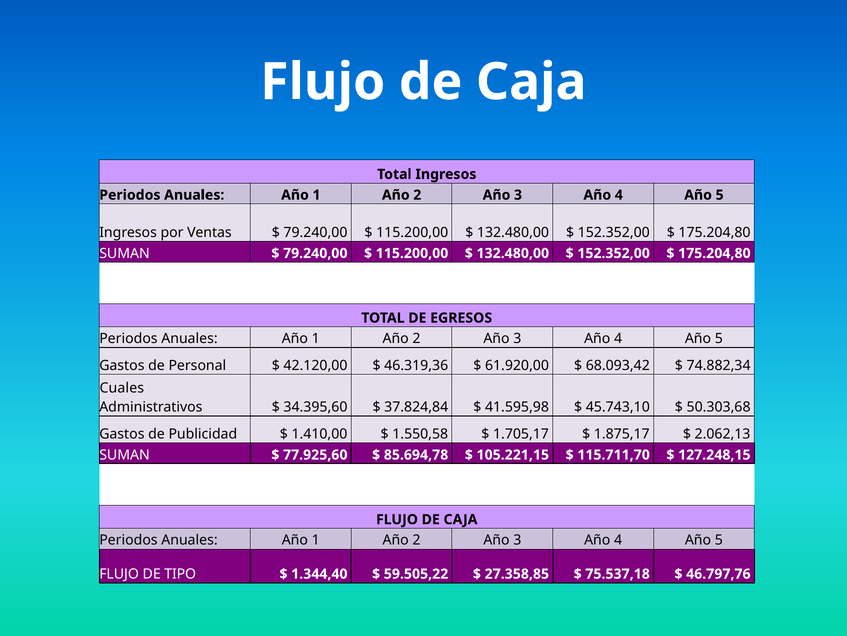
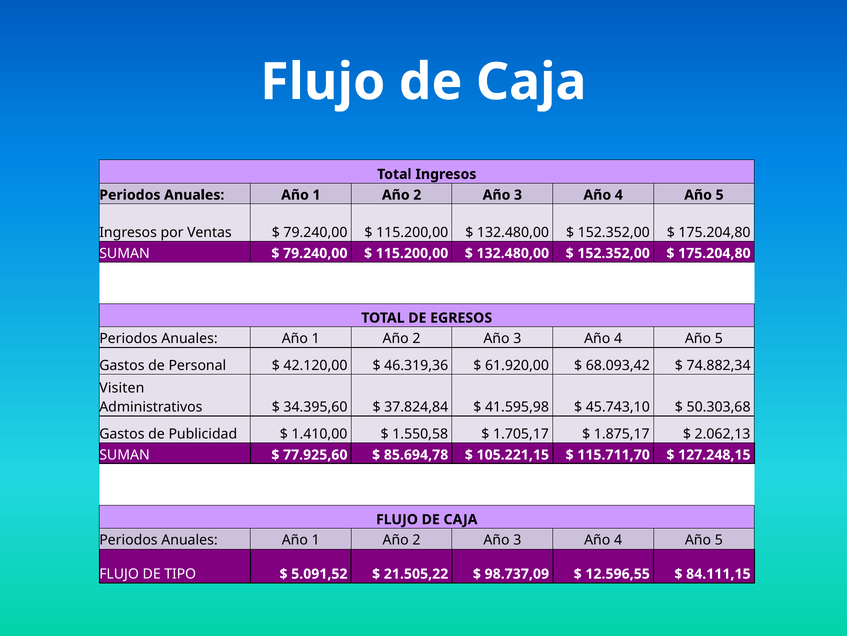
Cuales: Cuales -> Visiten
1.344,40: 1.344,40 -> 5.091,52
59.505,22: 59.505,22 -> 21.505,22
27.358,85: 27.358,85 -> 98.737,09
75.537,18: 75.537,18 -> 12.596,55
46.797,76: 46.797,76 -> 84.111,15
